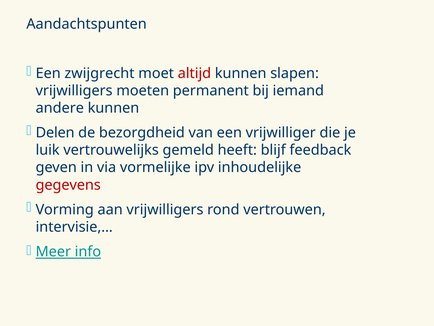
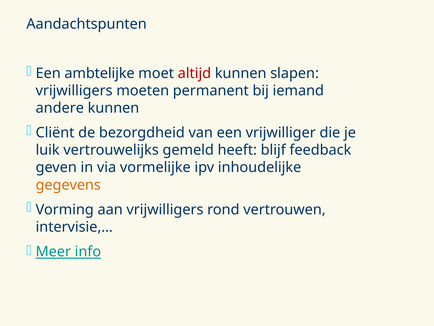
zwijgrecht: zwijgrecht -> ambtelijke
Delen: Delen -> Cliënt
gegevens colour: red -> orange
